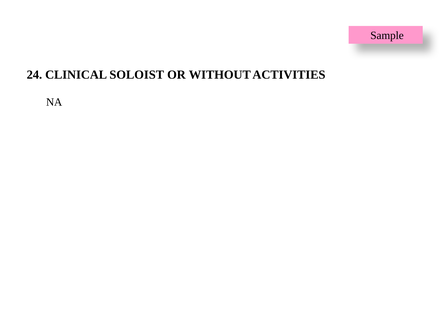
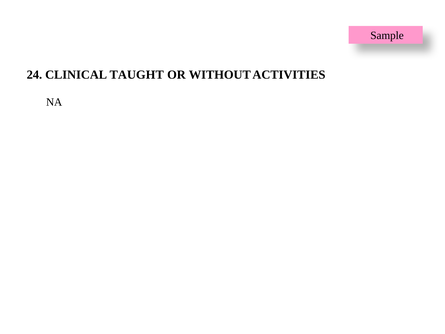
SOLOIST: SOLOIST -> TAUGHT
